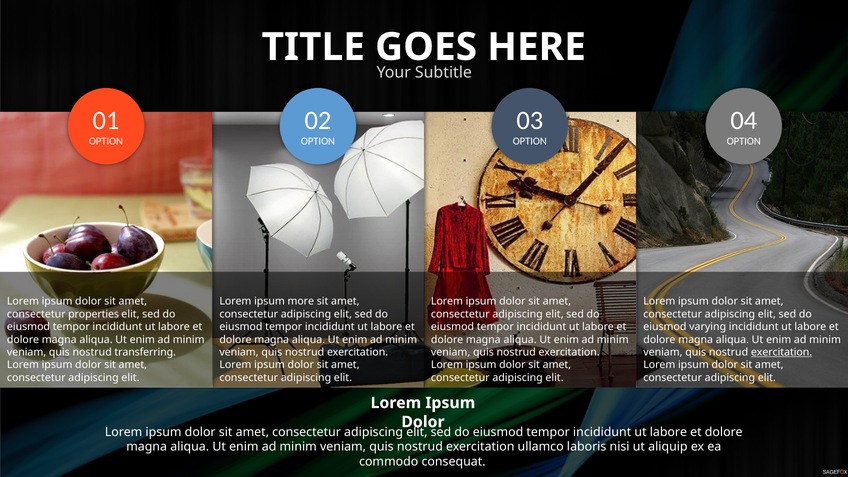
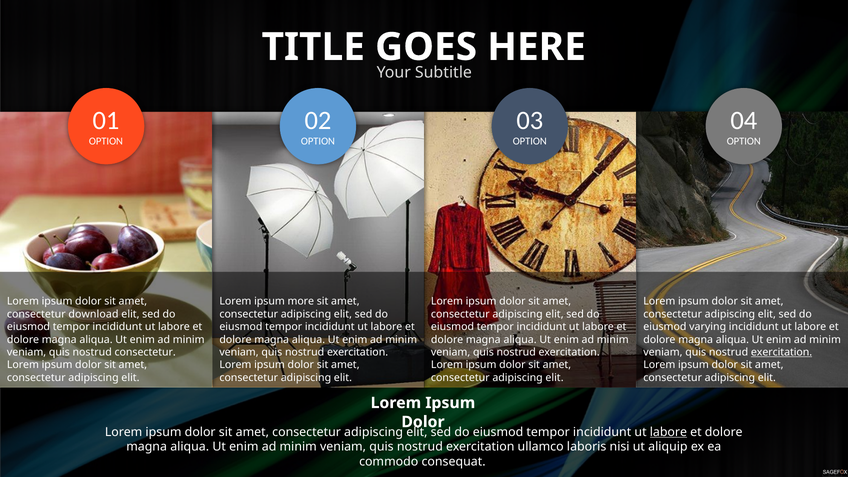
properties: properties -> download
nostrud transferring: transferring -> consectetur
labore at (668, 432) underline: none -> present
